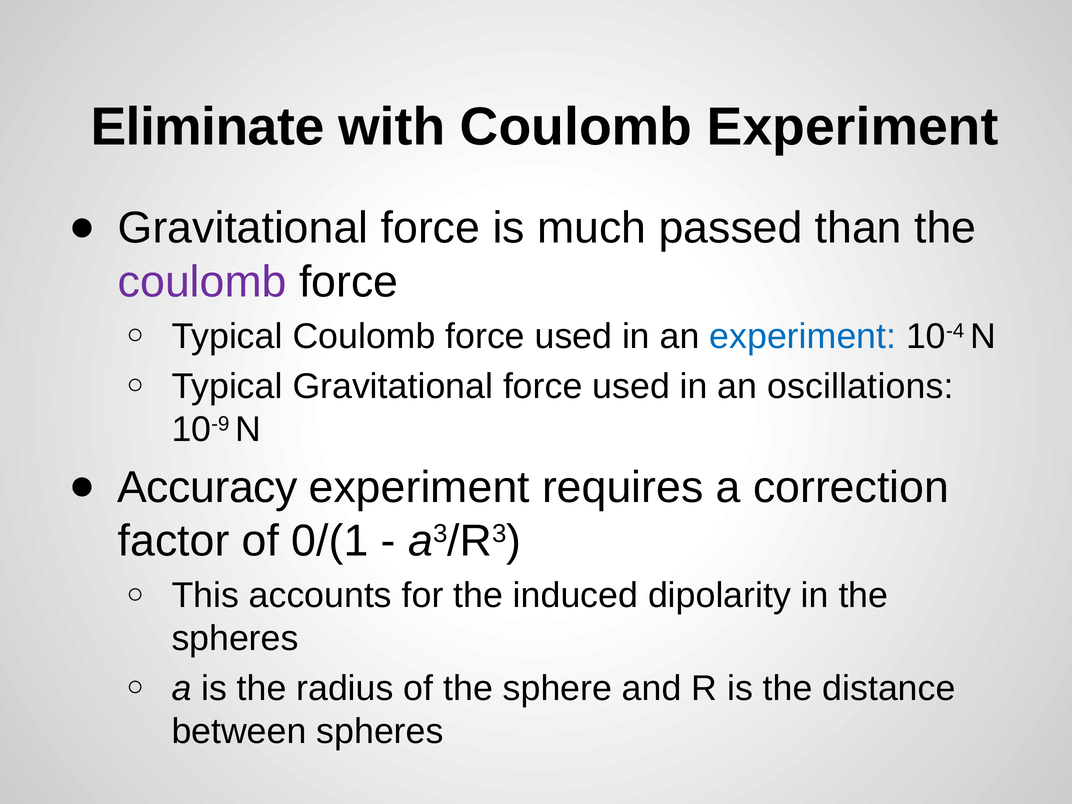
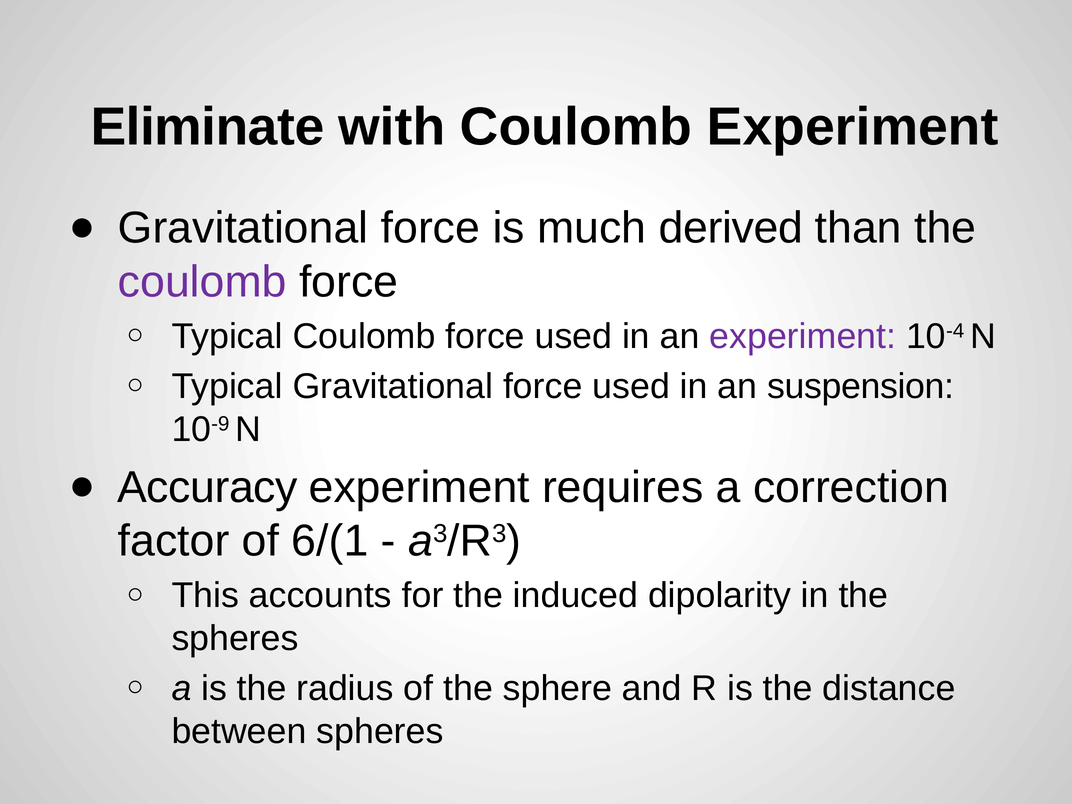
passed: passed -> derived
experiment at (803, 337) colour: blue -> purple
oscillations: oscillations -> suspension
0/(1: 0/(1 -> 6/(1
